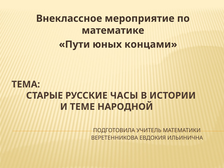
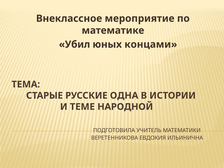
Пути: Пути -> Убил
ЧАСЫ: ЧАСЫ -> ОДНА
